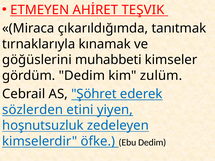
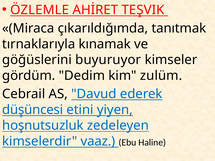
ETMEYEN: ETMEYEN -> ÖZLEMLE
muhabbeti: muhabbeti -> buyuruyor
Şöhret: Şöhret -> Davud
sözlerden: sözlerden -> düşüncesi
öfke: öfke -> vaaz
Ebu Dedim: Dedim -> Haline
